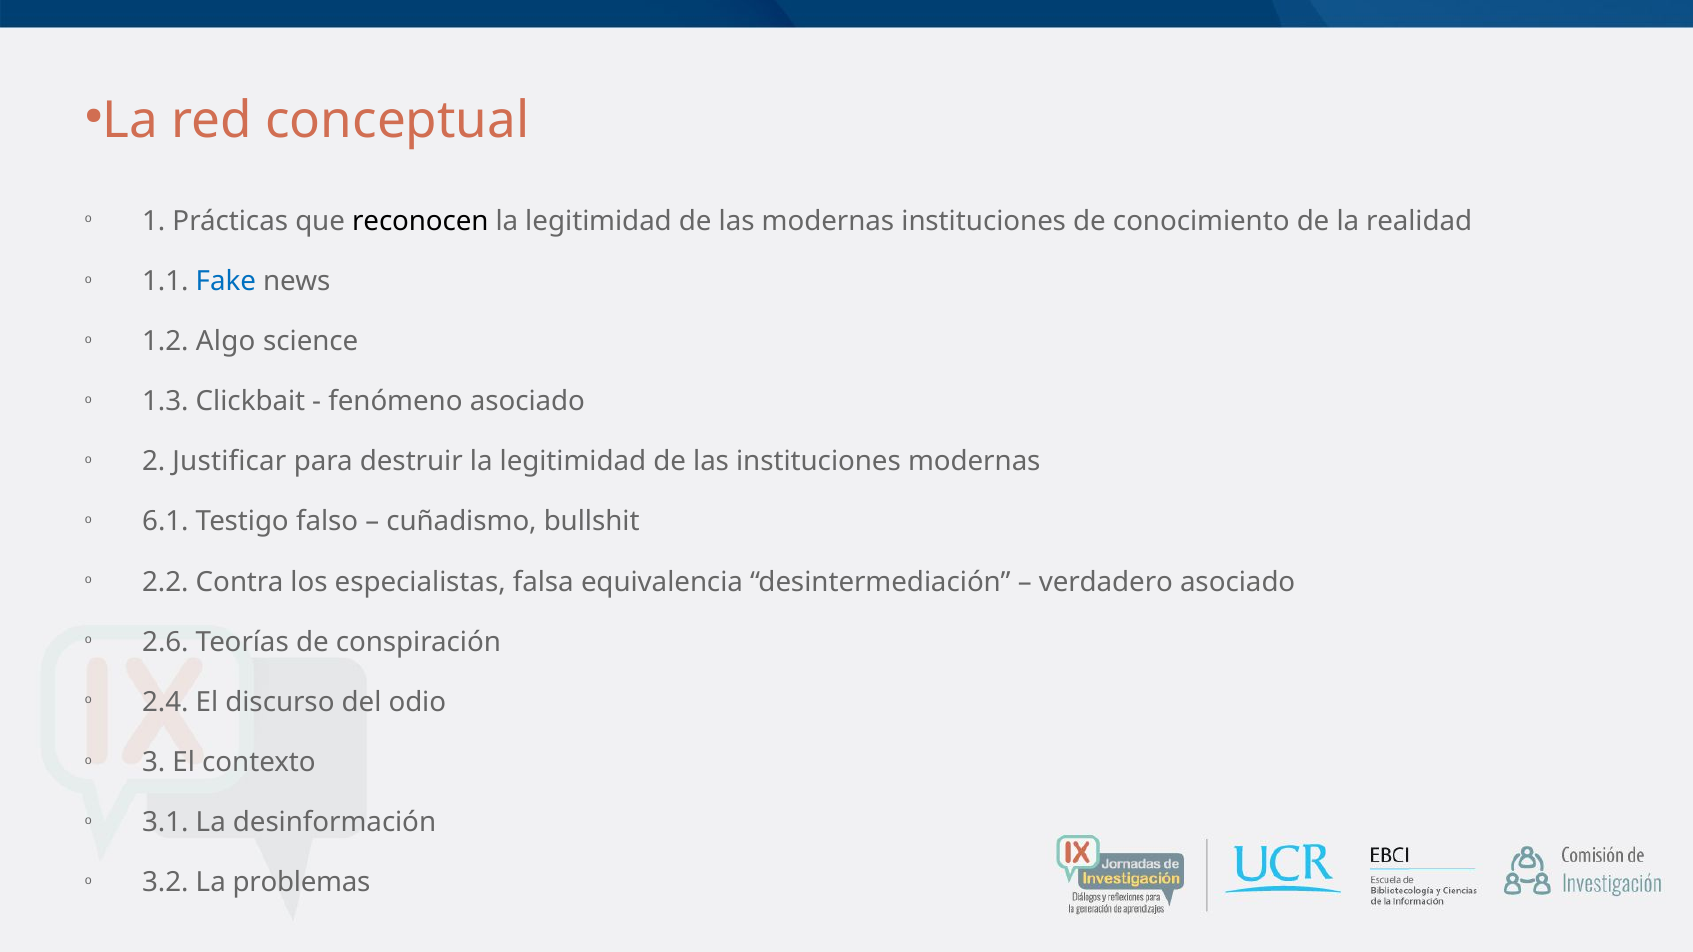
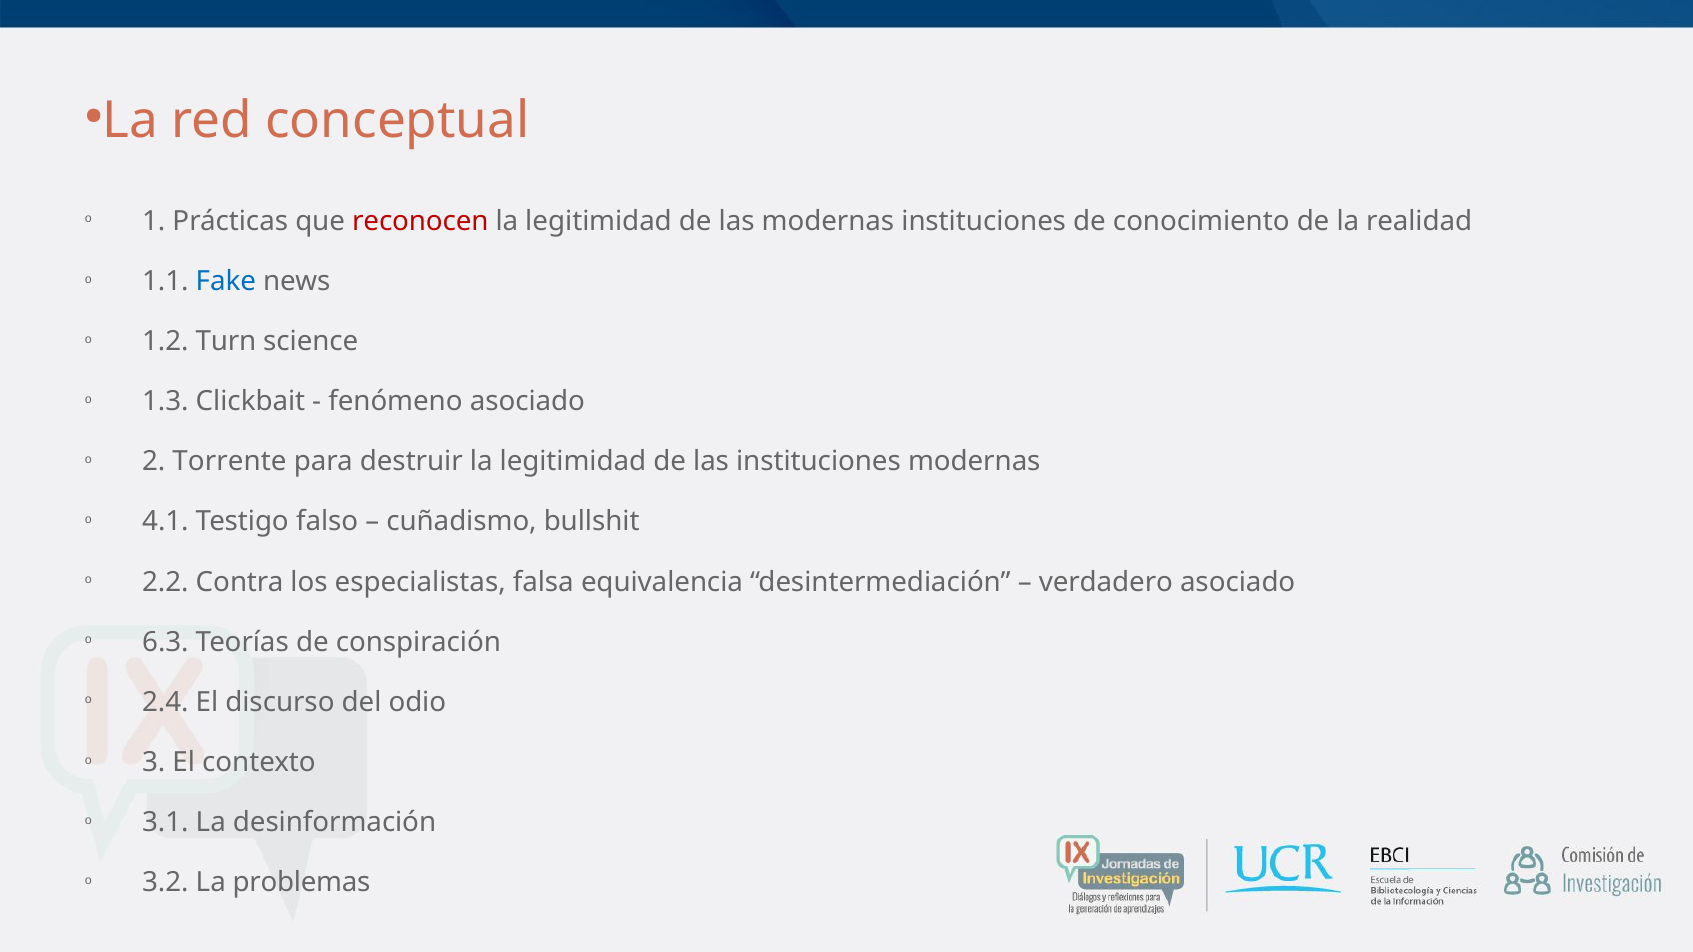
reconocen colour: black -> red
Algo: Algo -> Turn
Justificar: Justificar -> Torrente
6.1: 6.1 -> 4.1
2.6: 2.6 -> 6.3
